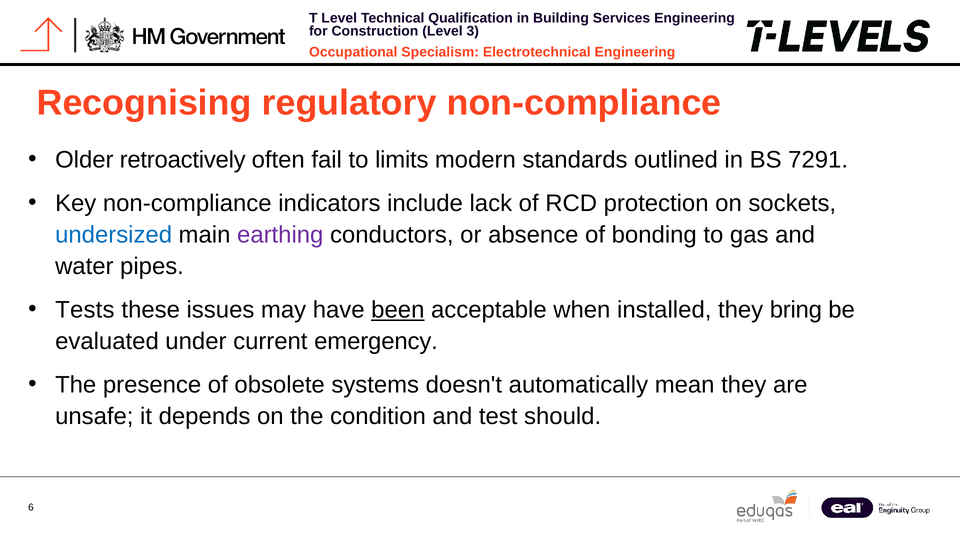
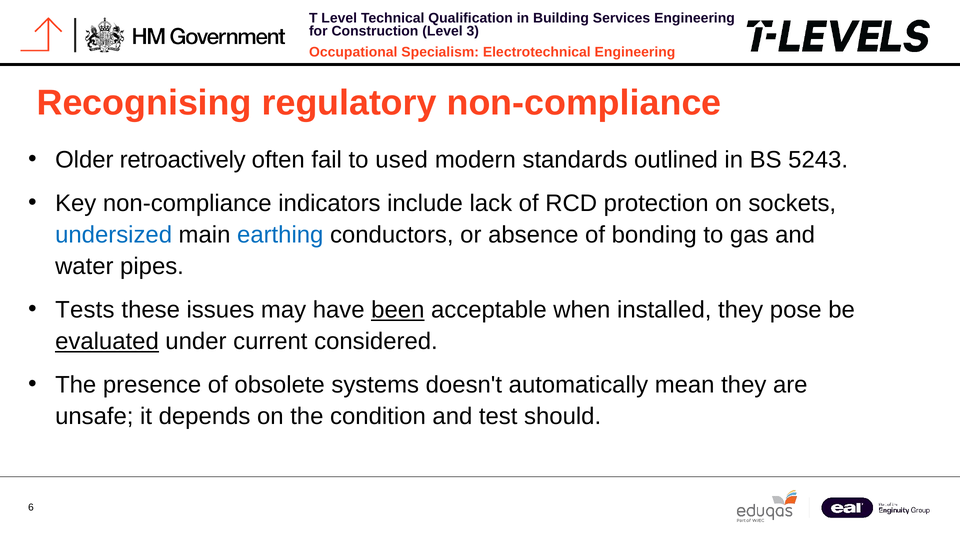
limits: limits -> used
7291: 7291 -> 5243
earthing colour: purple -> blue
bring: bring -> pose
evaluated underline: none -> present
emergency: emergency -> considered
